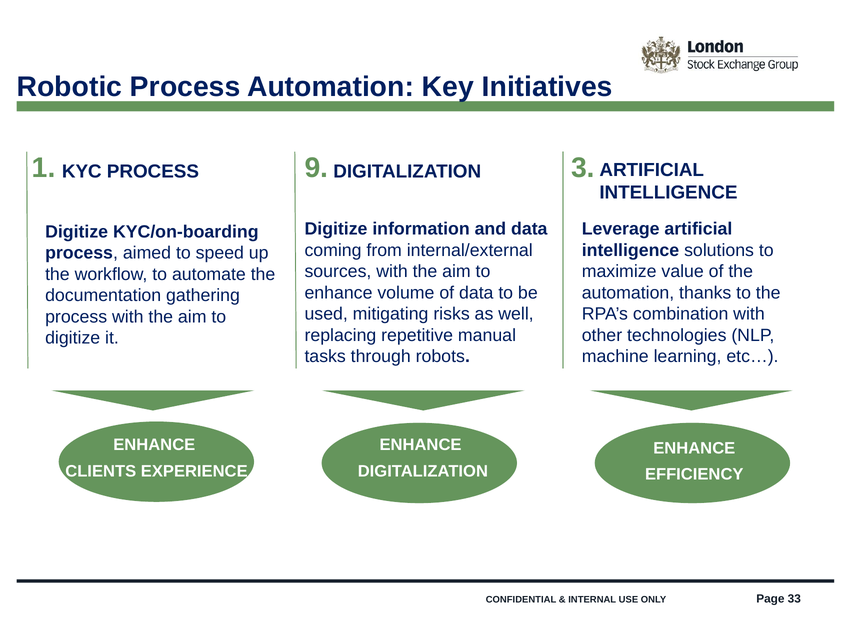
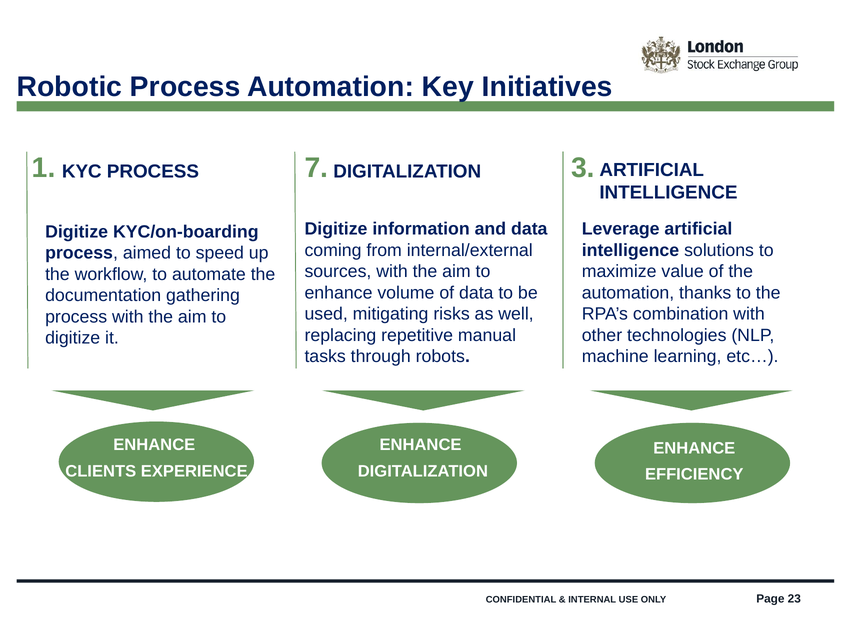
9: 9 -> 7
33: 33 -> 23
